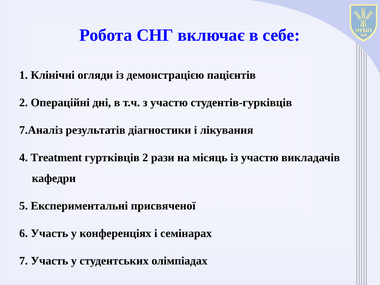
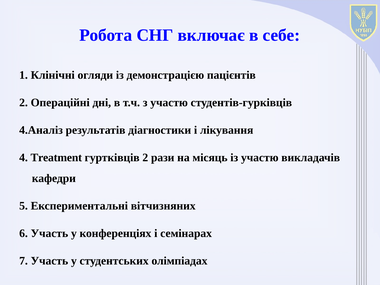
7.Аналіз: 7.Аналіз -> 4.Аналіз
присвяченої: присвяченої -> вітчизняних
